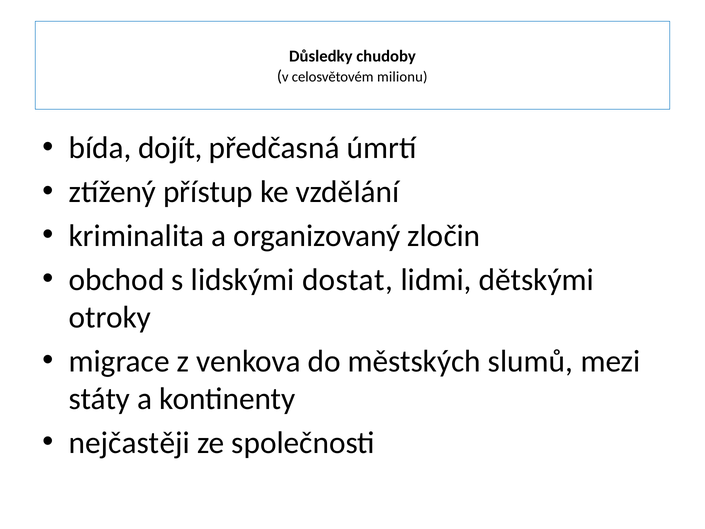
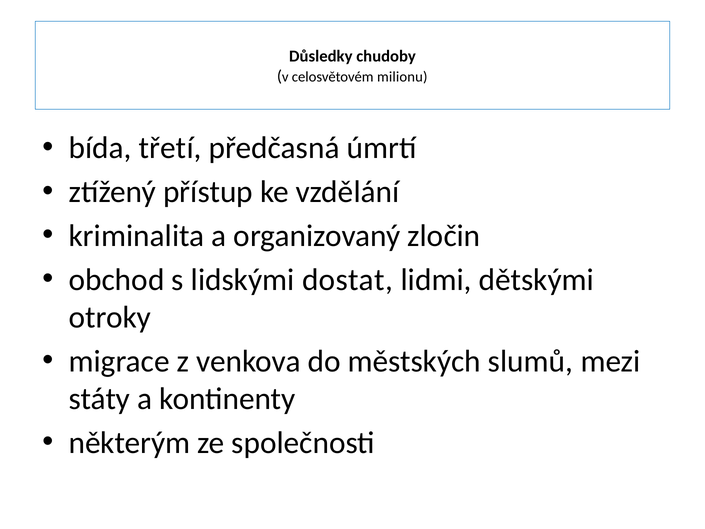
dojít: dojít -> třetí
nejčastěji: nejčastěji -> některým
